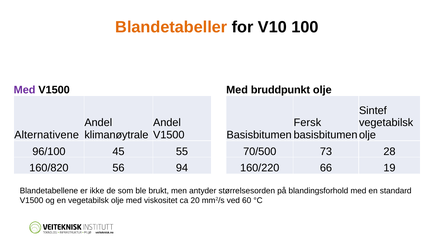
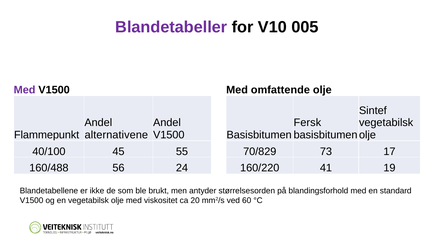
Blandetabeller colour: orange -> purple
100: 100 -> 005
bruddpunkt: bruddpunkt -> omfattende
Alternativene: Alternativene -> Flammepunkt
klimanøytrale: klimanøytrale -> alternativene
96/100: 96/100 -> 40/100
70/500: 70/500 -> 70/829
28: 28 -> 17
160/820: 160/820 -> 160/488
94: 94 -> 24
66: 66 -> 41
